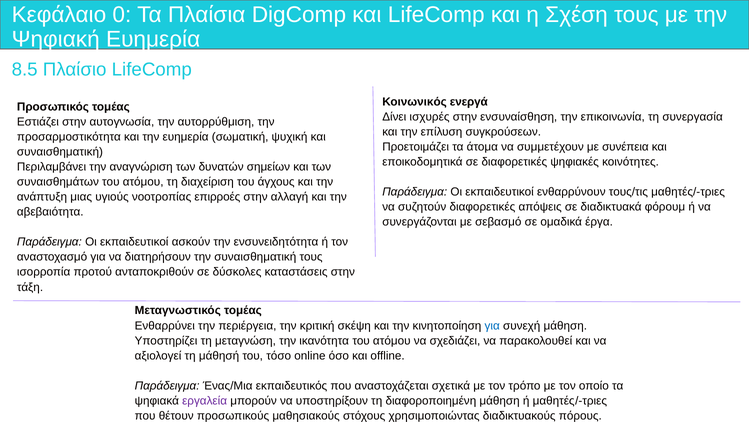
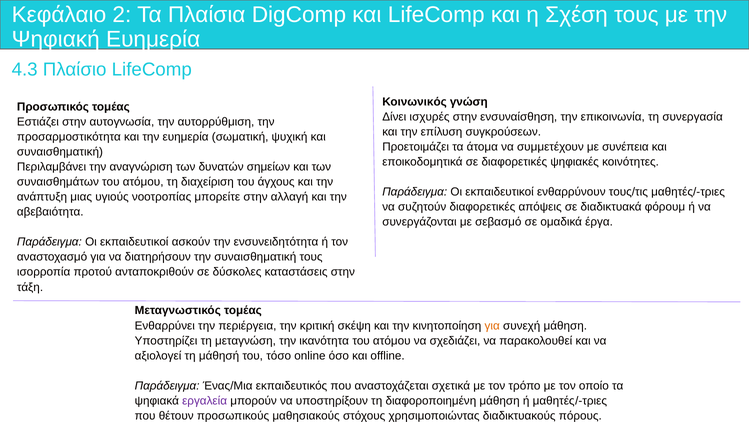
0: 0 -> 2
8.5: 8.5 -> 4.3
ενεργά: ενεργά -> γνώση
επιρροές: επιρροές -> μπορείτε
για at (492, 325) colour: blue -> orange
